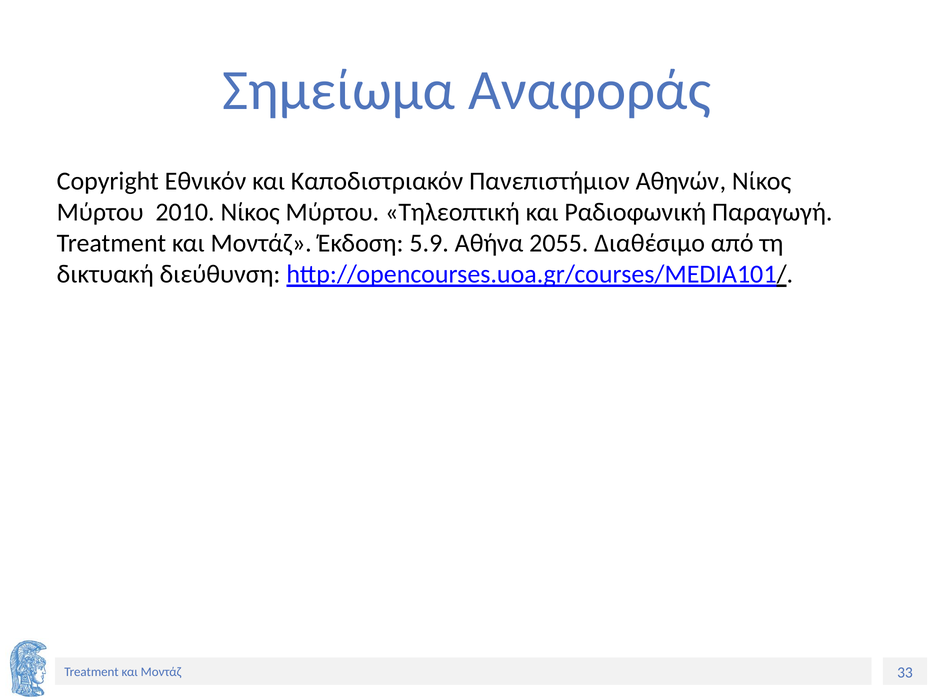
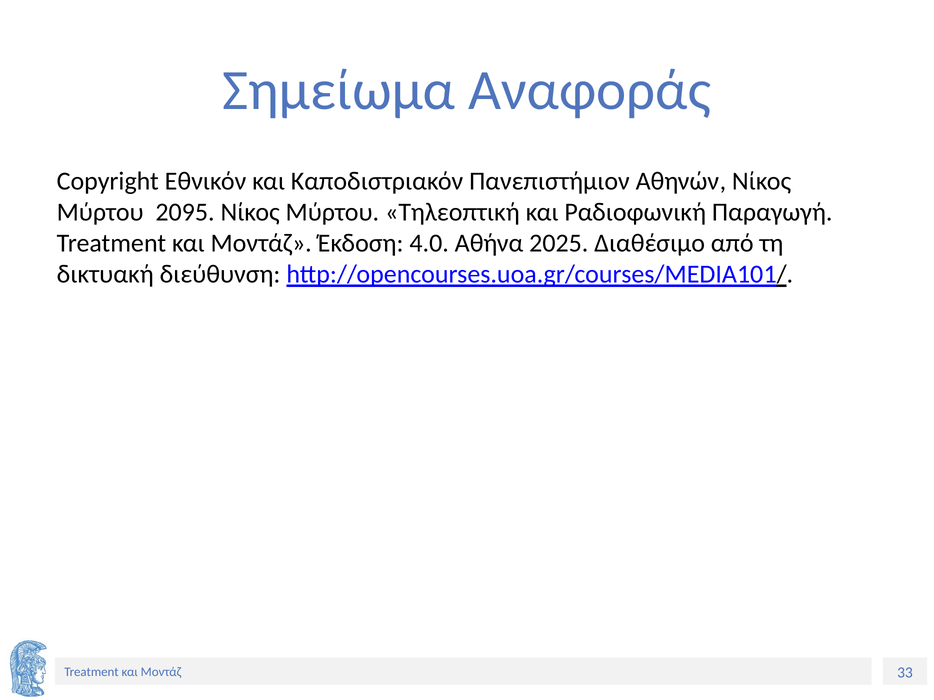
2010: 2010 -> 2095
5.9: 5.9 -> 4.0
2055: 2055 -> 2025
